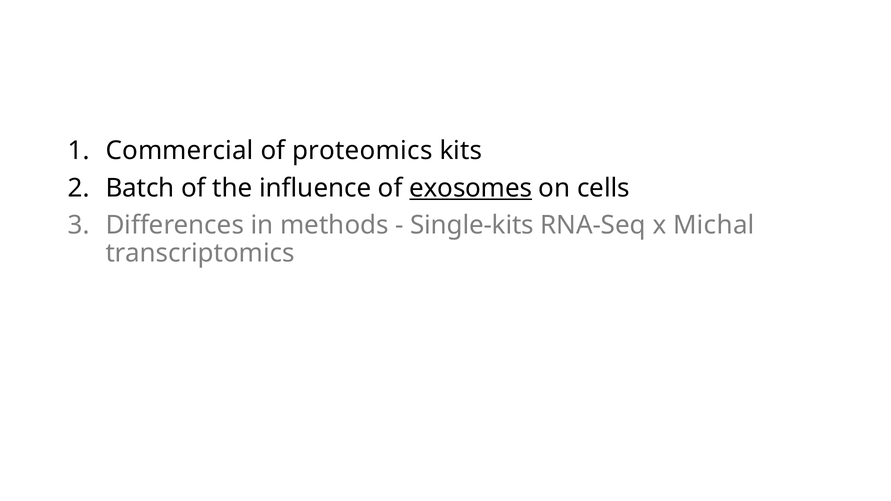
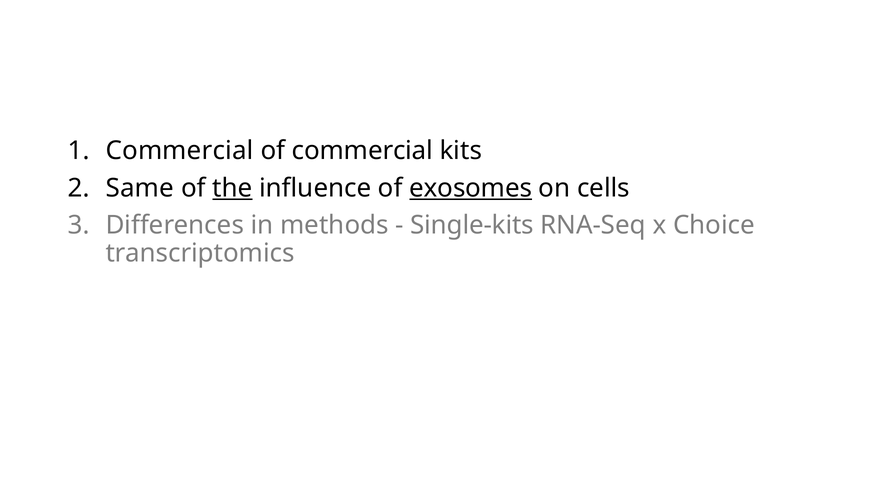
of proteomics: proteomics -> commercial
Batch: Batch -> Same
the underline: none -> present
Michal: Michal -> Choice
